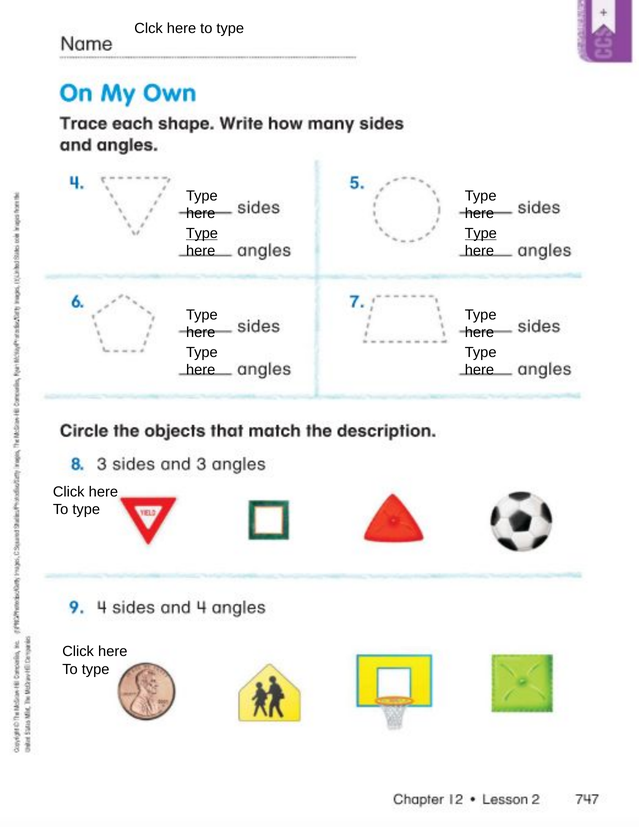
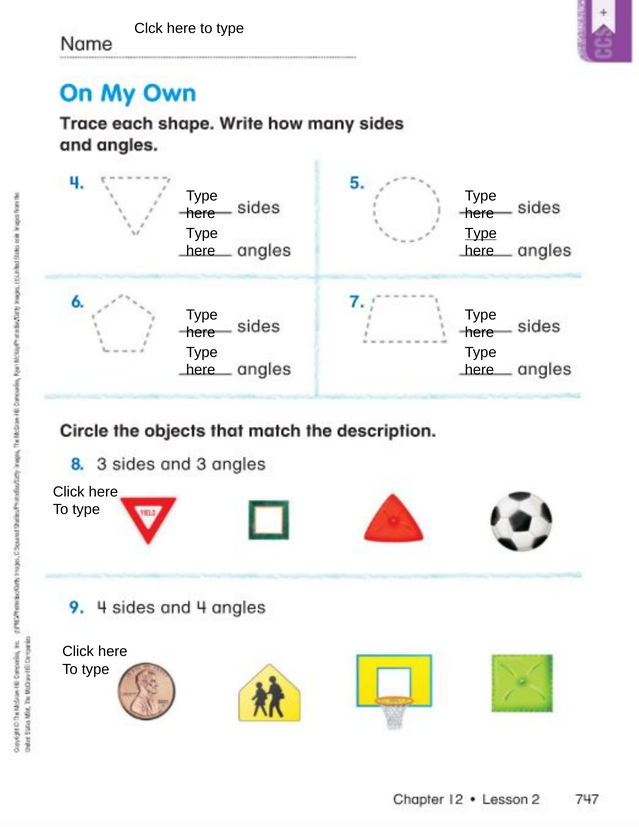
Type at (202, 233) underline: present -> none
